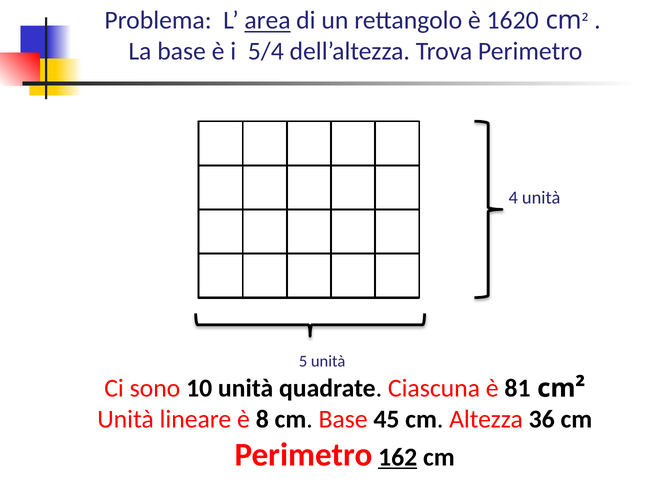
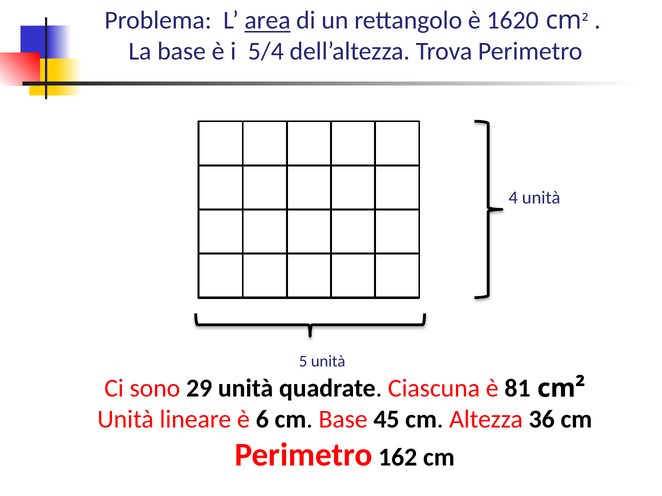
10: 10 -> 29
8: 8 -> 6
162 underline: present -> none
